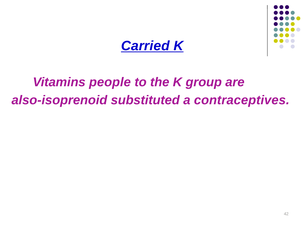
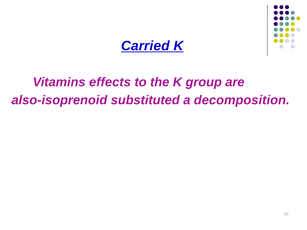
people: people -> effects
contraceptives: contraceptives -> decomposition
